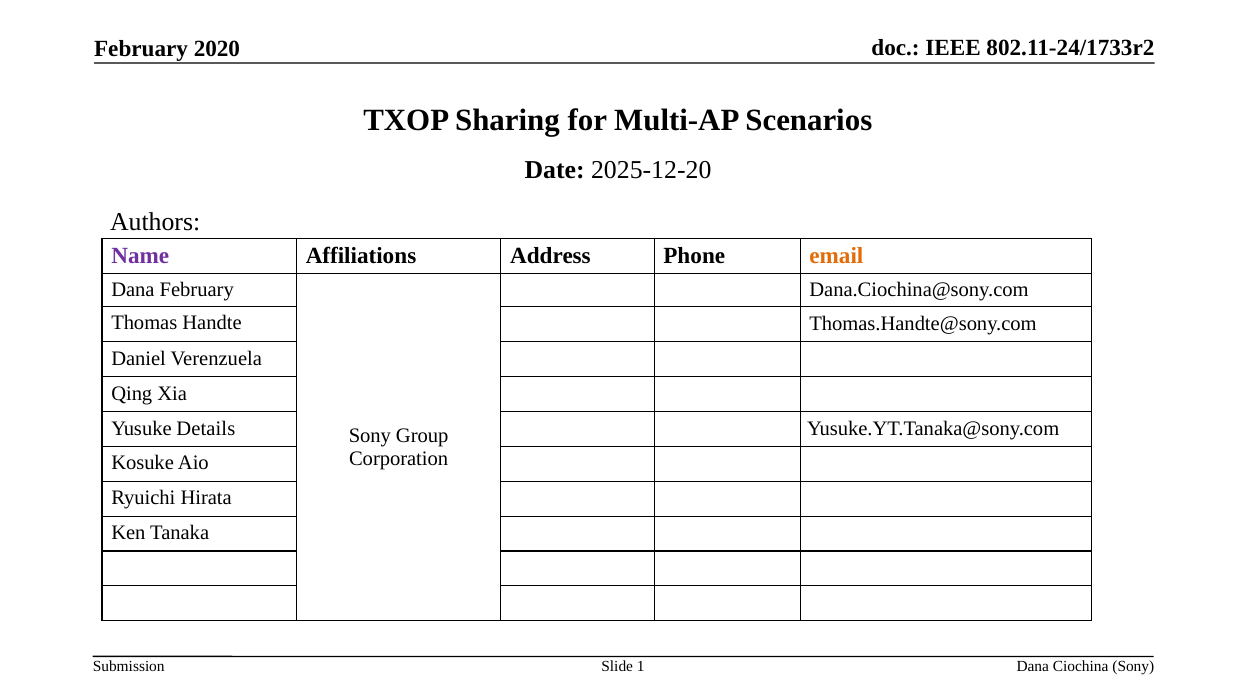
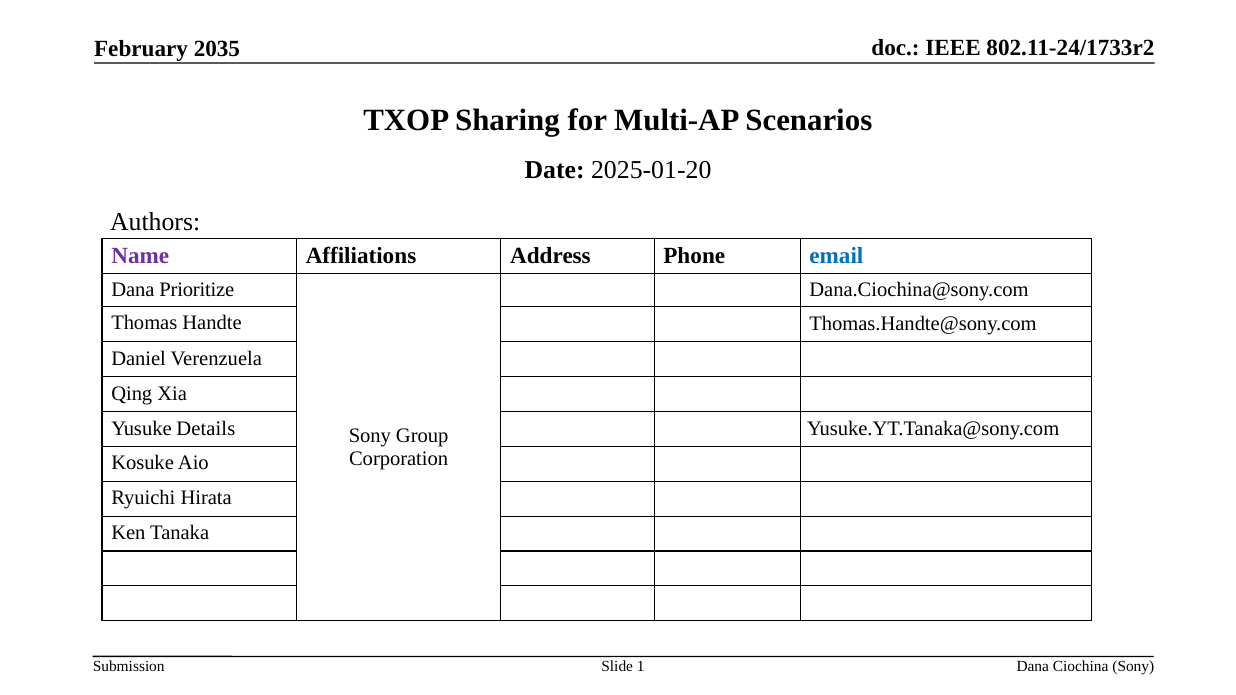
2020: 2020 -> 2035
2025-12-20: 2025-12-20 -> 2025-01-20
email colour: orange -> blue
Dana February: February -> Prioritize
